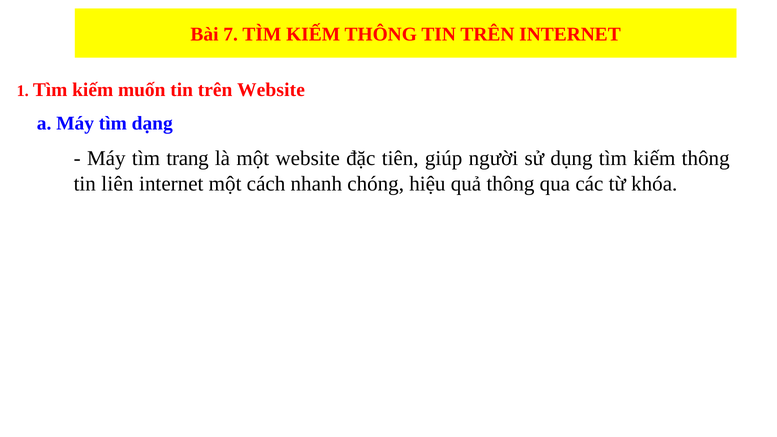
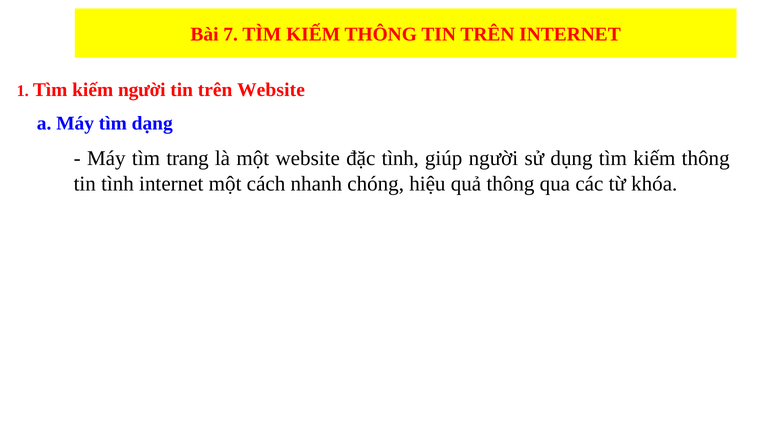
kiếm muốn: muốn -> người
đặc tiên: tiên -> tình
tin liên: liên -> tình
